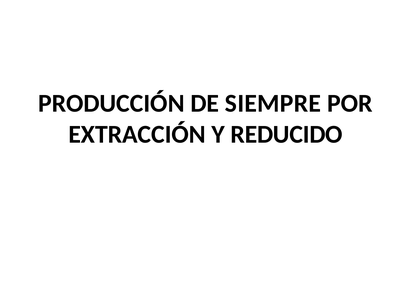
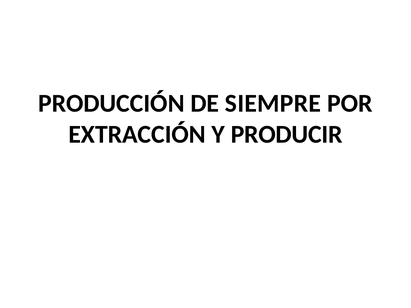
REDUCIDO: REDUCIDO -> PRODUCIR
